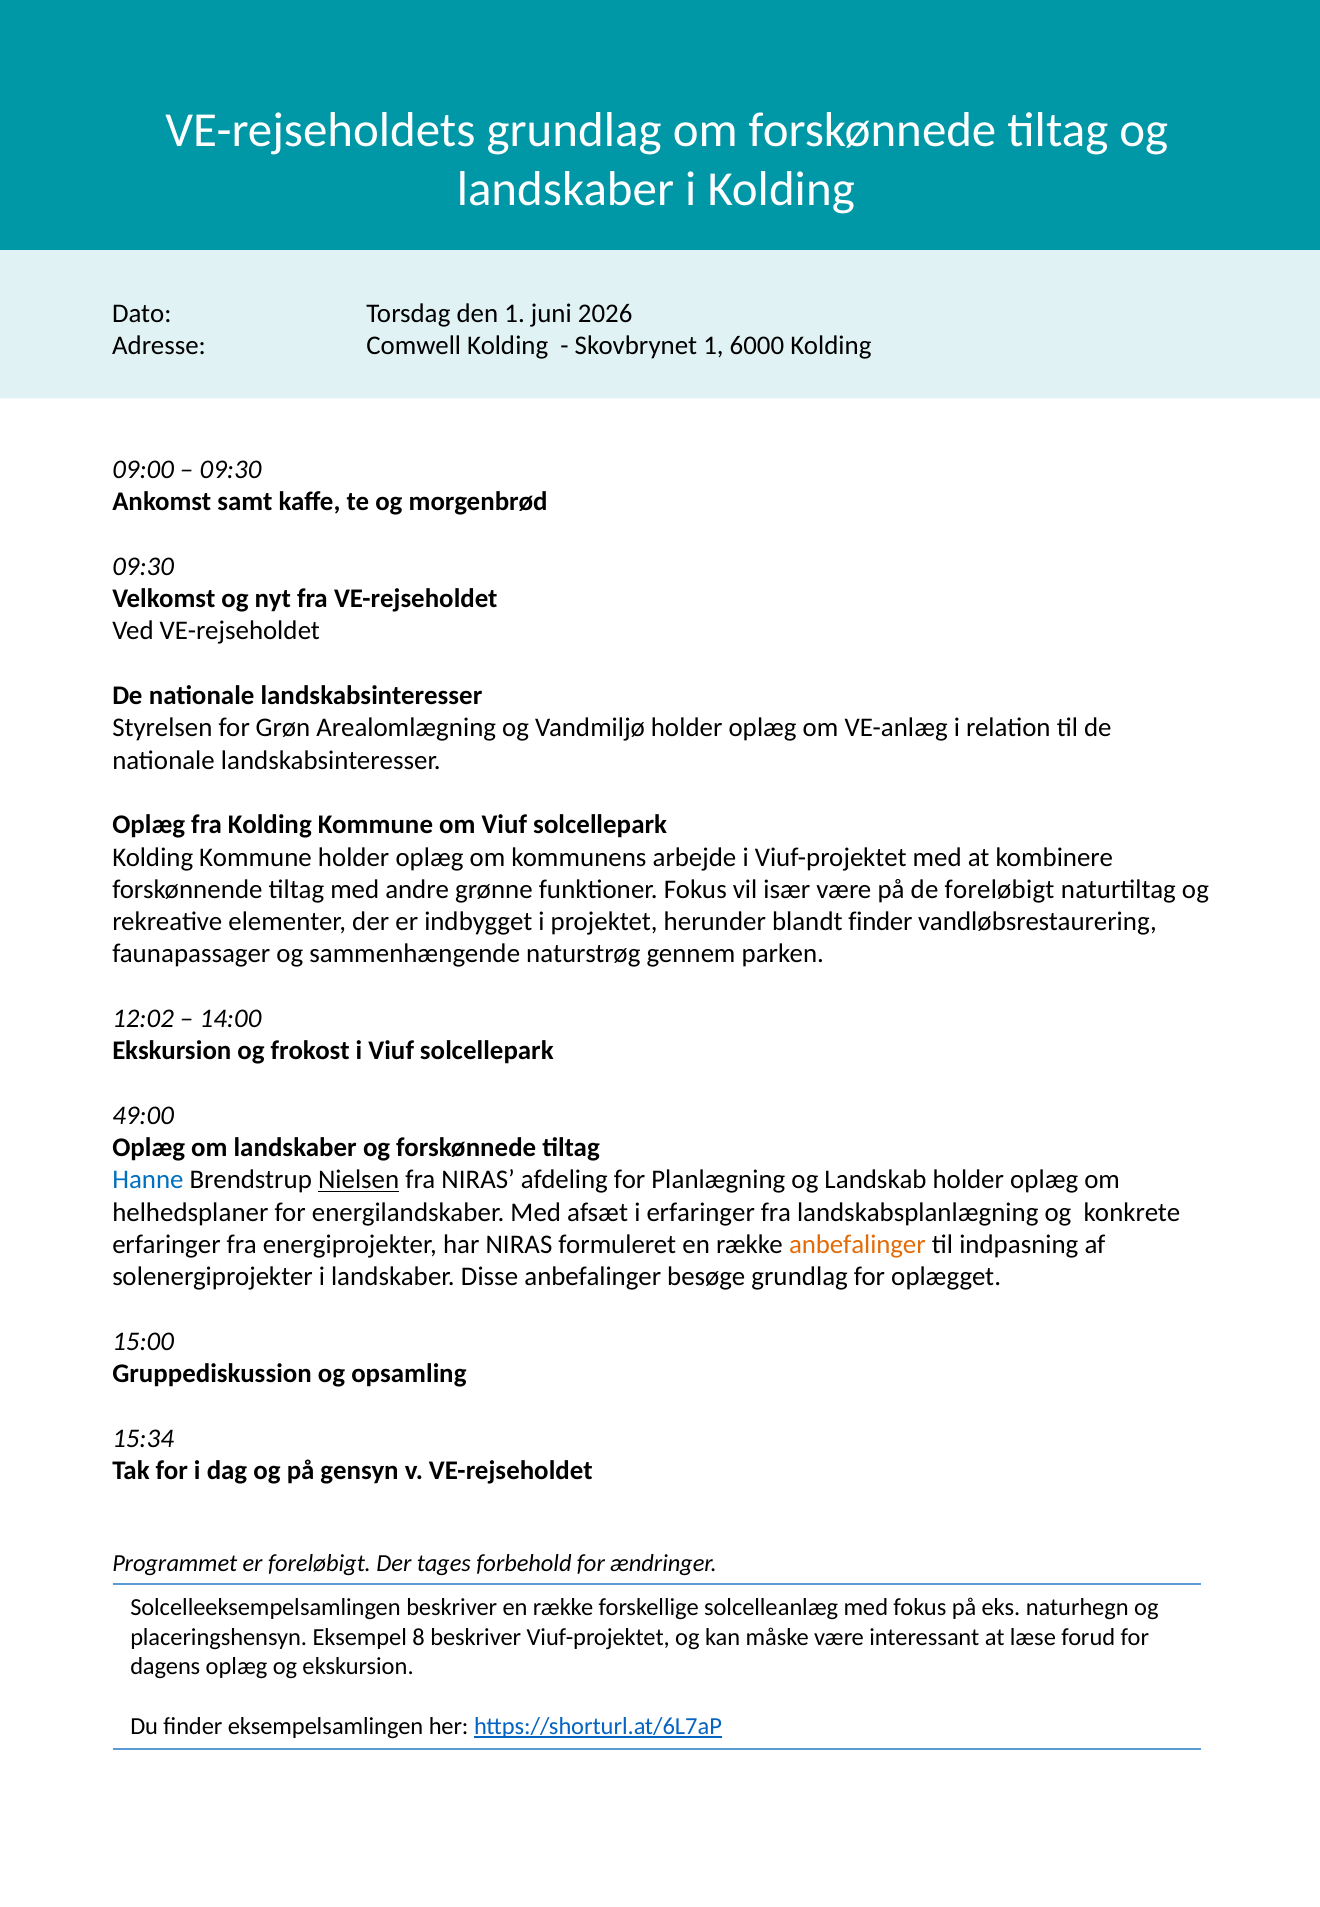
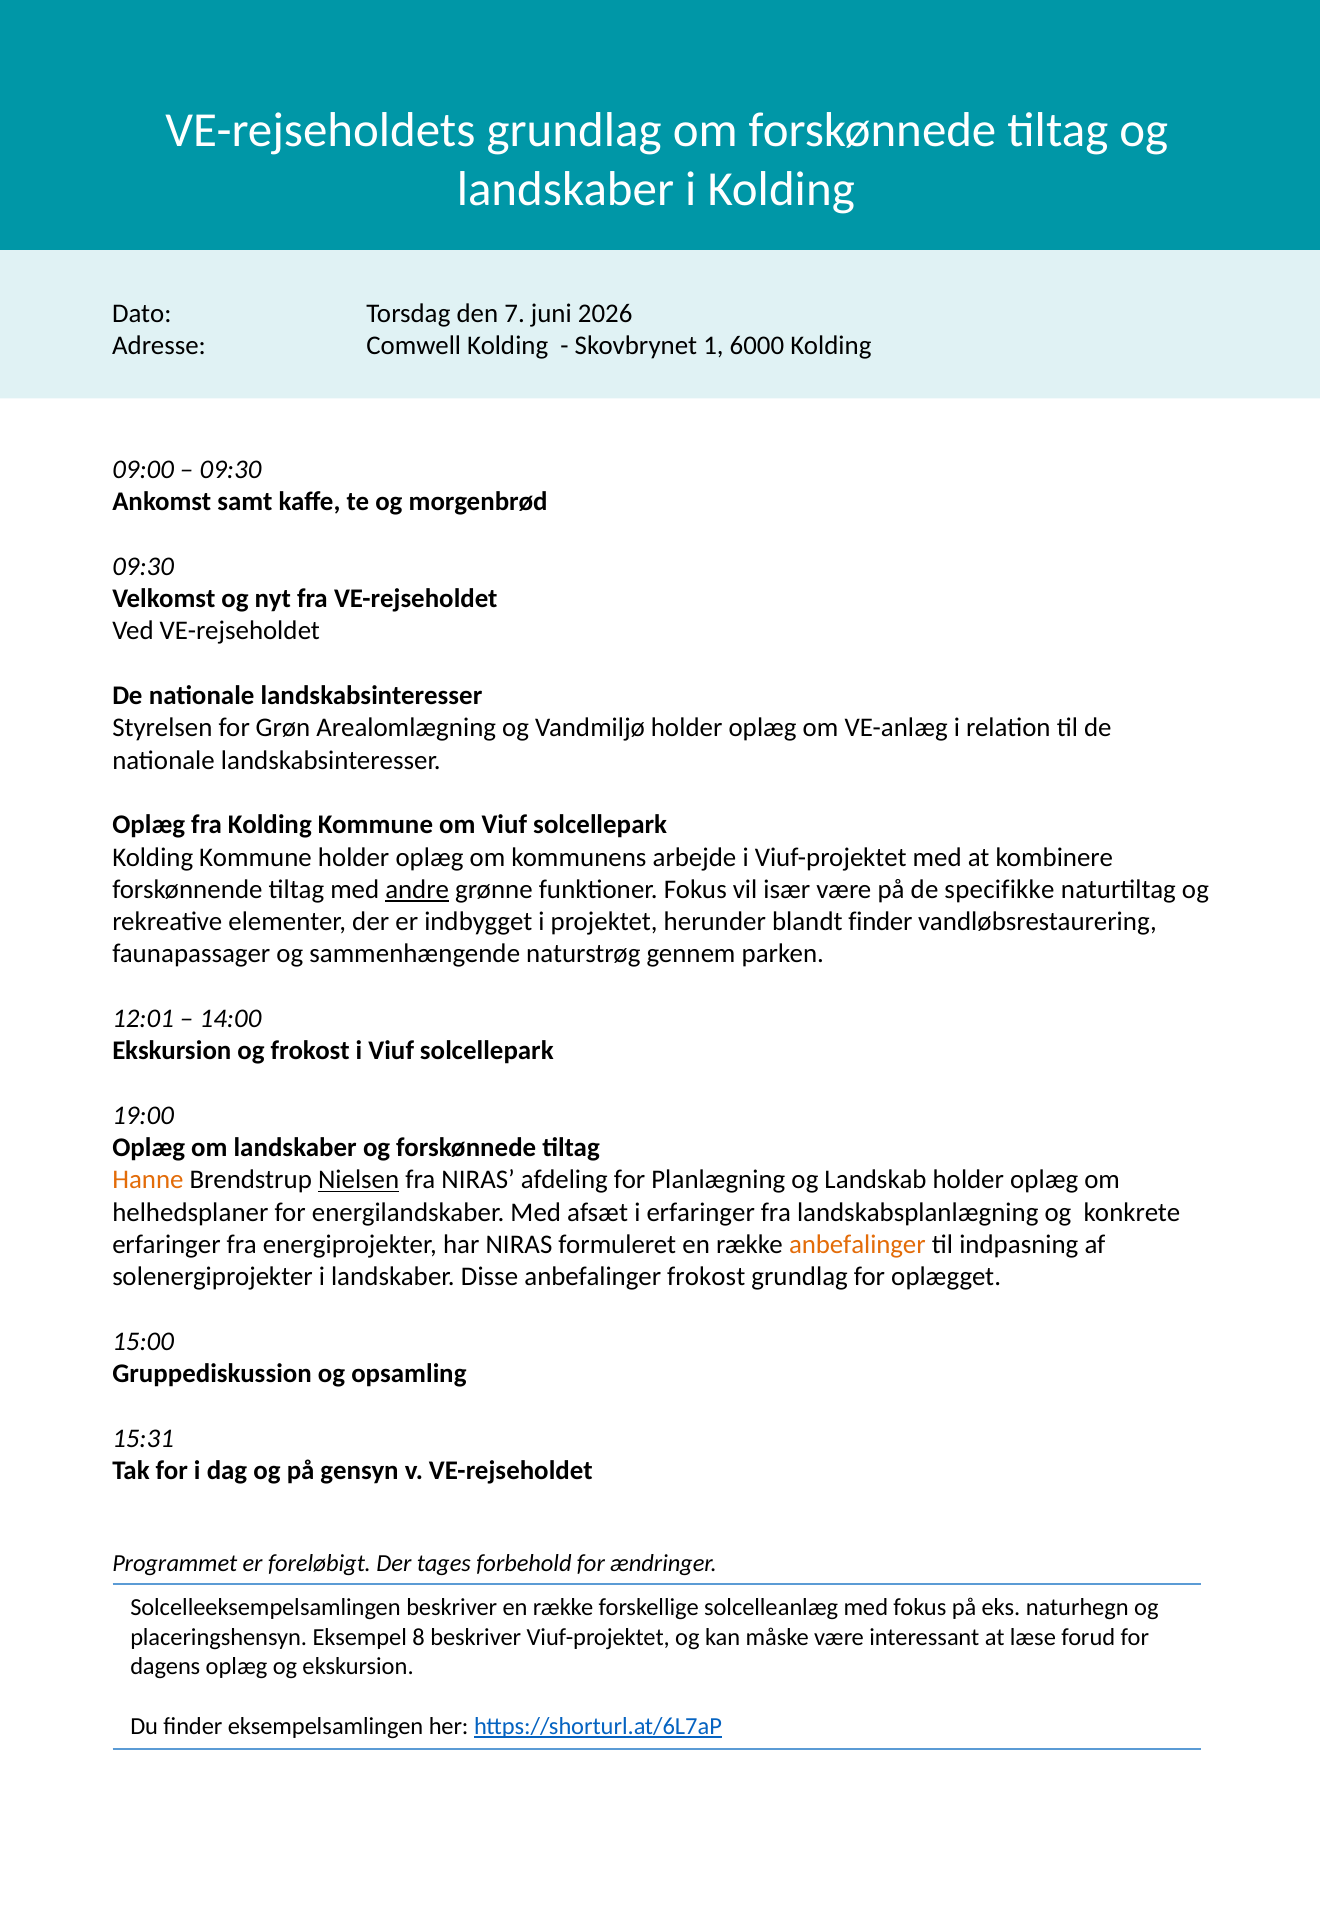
den 1: 1 -> 7
andre underline: none -> present
de foreløbigt: foreløbigt -> specifikke
12:02: 12:02 -> 12:01
49:00: 49:00 -> 19:00
Hanne colour: blue -> orange
anbefalinger besøge: besøge -> frokost
15:34: 15:34 -> 15:31
